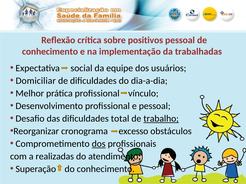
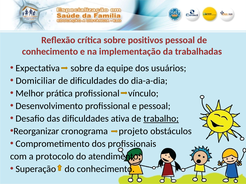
Expectativa social: social -> sobre
total: total -> ativa
excesso: excesso -> projeto
dos at (99, 144) underline: present -> none
realizadas: realizadas -> protocolo
